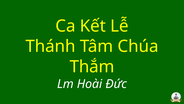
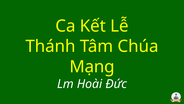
Thắm: Thắm -> Mạng
